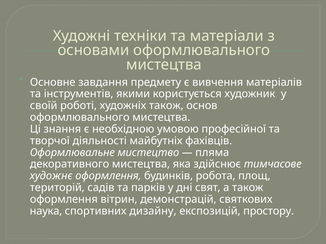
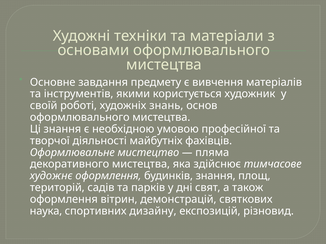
художніх також: також -> знань
будинків робота: робота -> знання
простору: простору -> різновид
